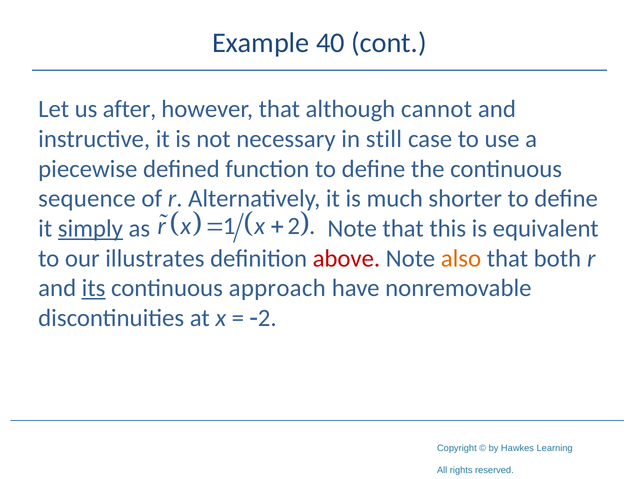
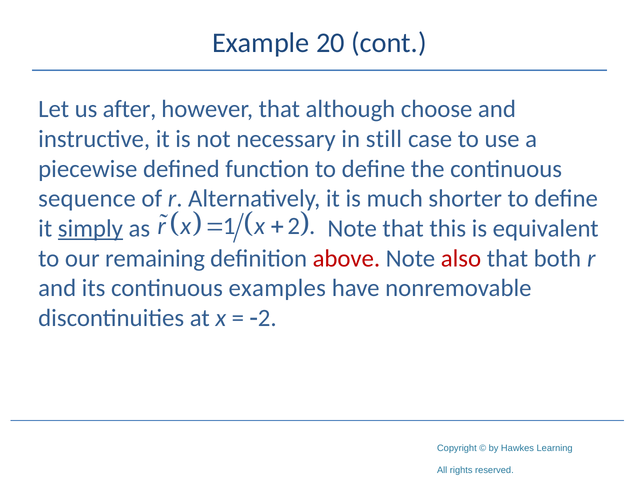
40: 40 -> 20
cannot: cannot -> choose
illustrates: illustrates -> remaining
also colour: orange -> red
its underline: present -> none
approach: approach -> examples
